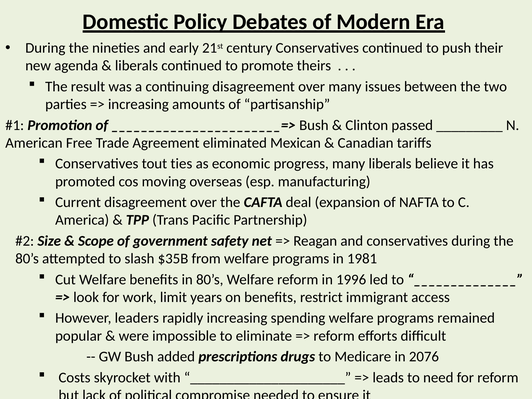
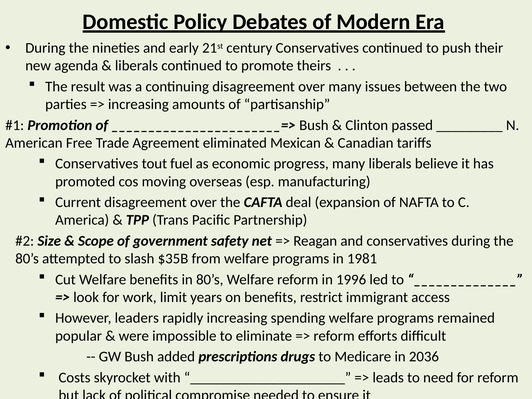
ties: ties -> fuel
2076: 2076 -> 2036
